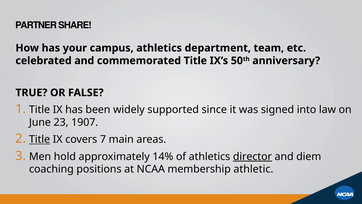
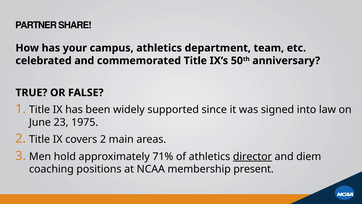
1907: 1907 -> 1975
Title at (40, 139) underline: present -> none
covers 7: 7 -> 2
14%: 14% -> 71%
athletic: athletic -> present
